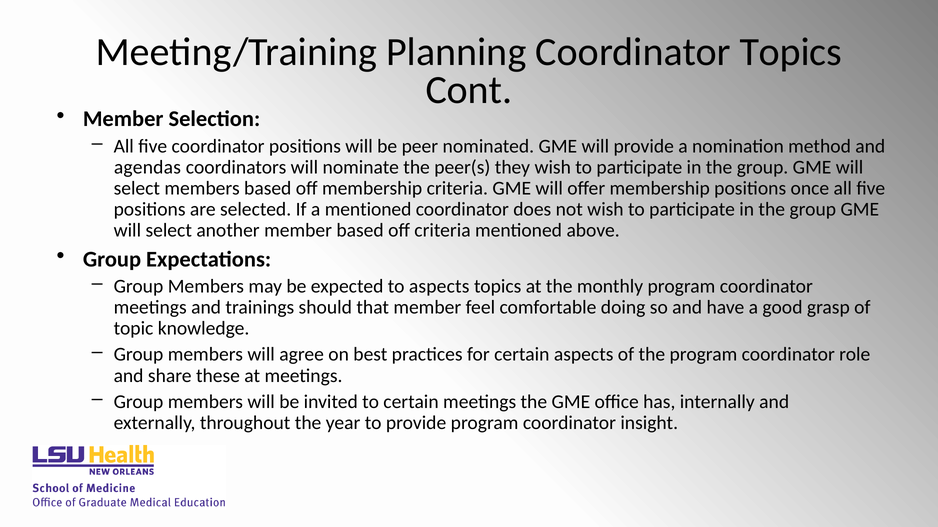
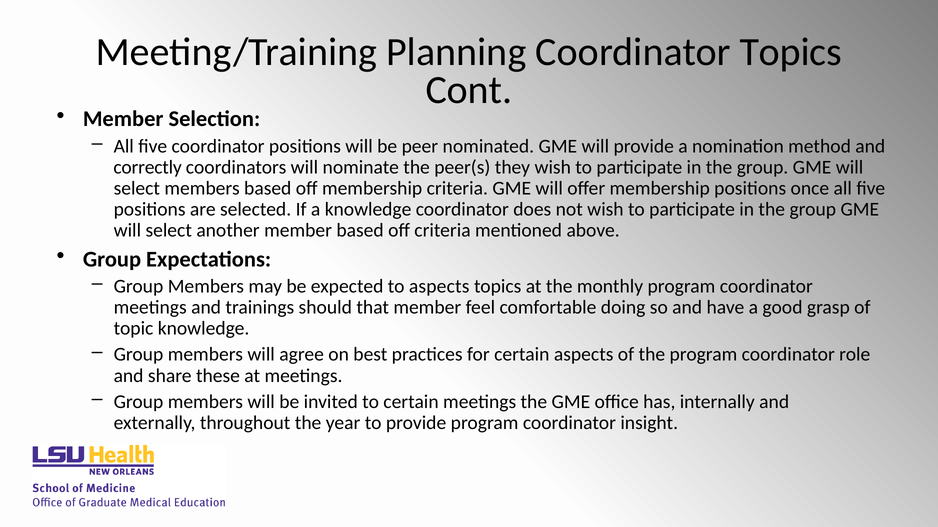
agendas: agendas -> correctly
a mentioned: mentioned -> knowledge
